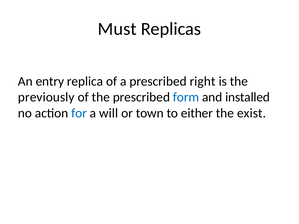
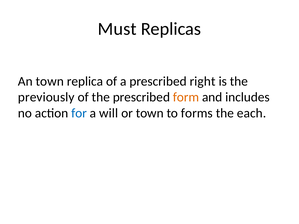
An entry: entry -> town
form colour: blue -> orange
installed: installed -> includes
either: either -> forms
exist: exist -> each
